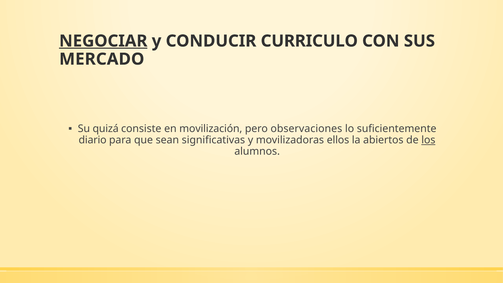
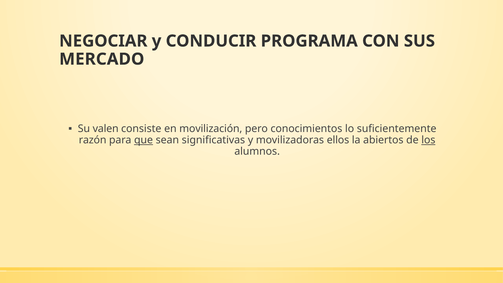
NEGOCIAR underline: present -> none
CURRICULO: CURRICULO -> PROGRAMA
quizá: quizá -> valen
observaciones: observaciones -> conocimientos
diario: diario -> razón
que underline: none -> present
